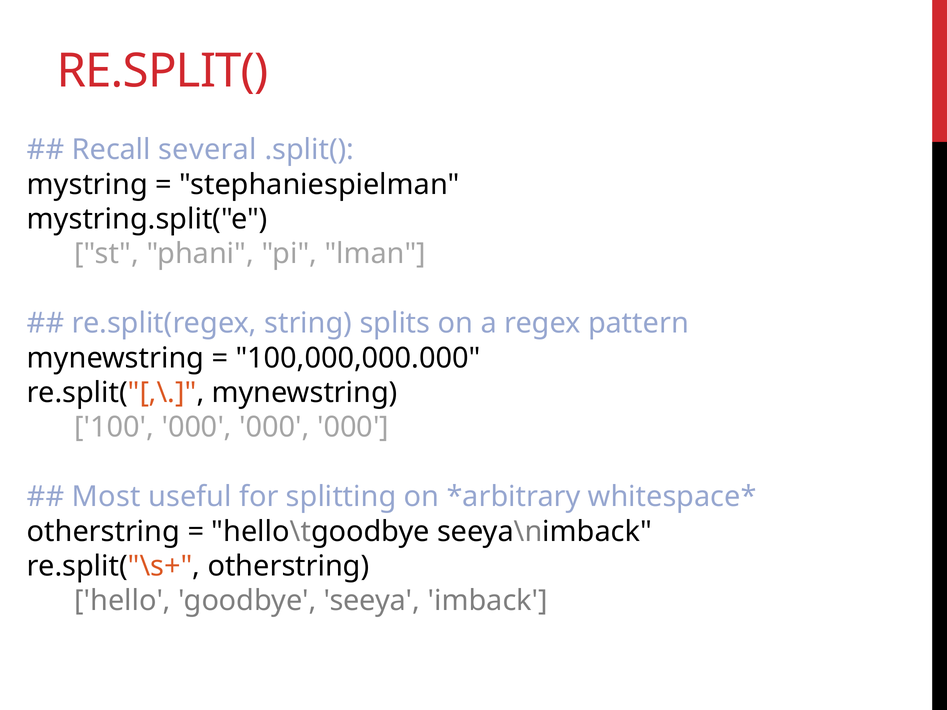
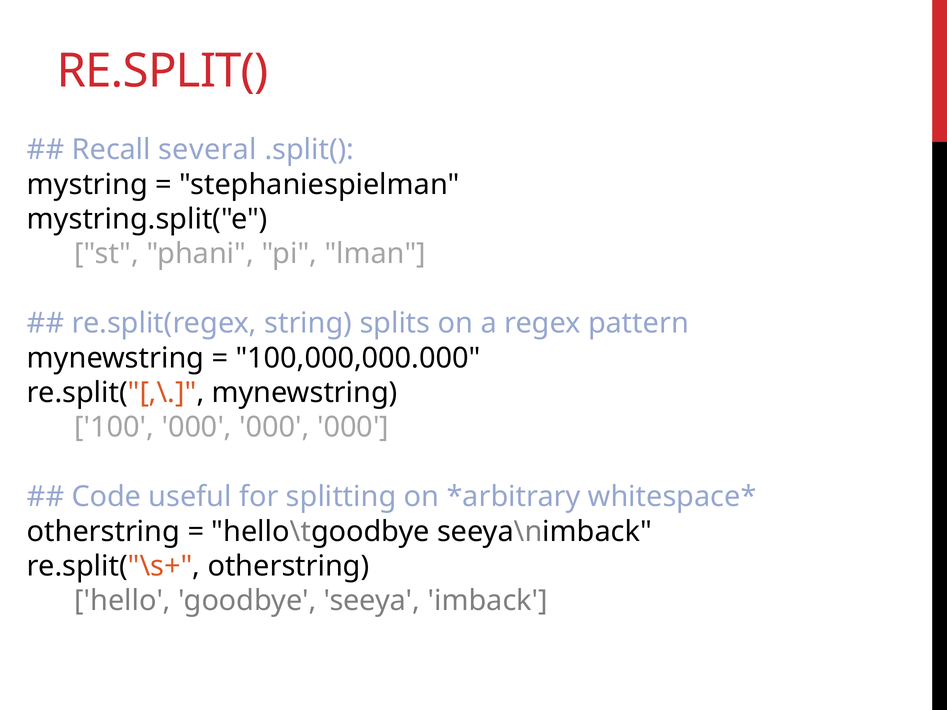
Most: Most -> Code
